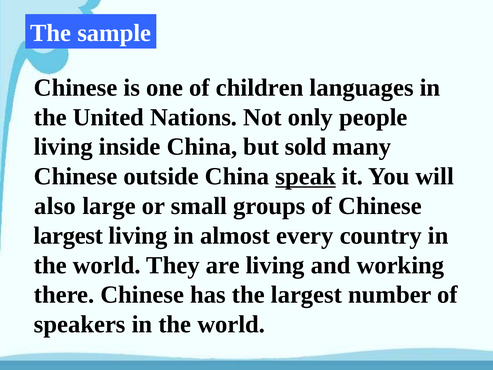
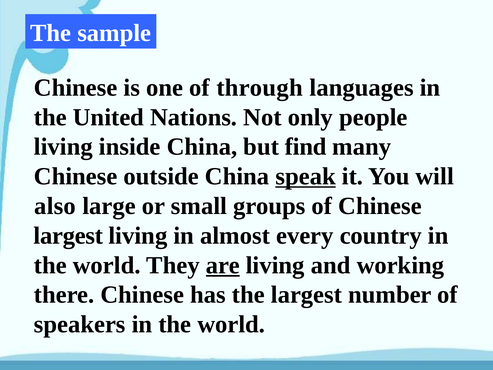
children: children -> through
sold: sold -> find
are underline: none -> present
